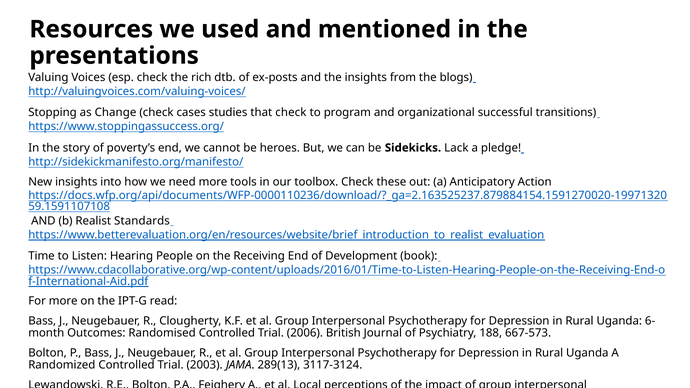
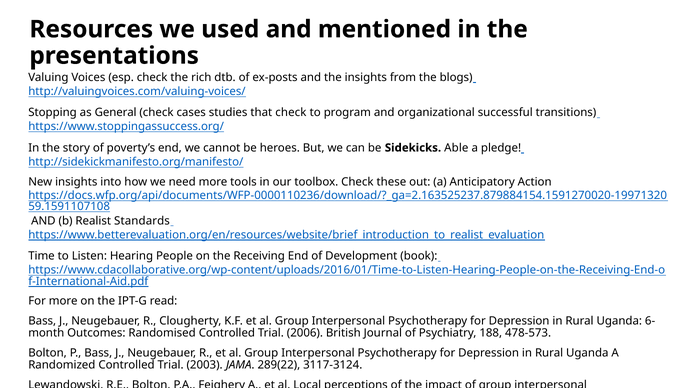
Change: Change -> General
Lack: Lack -> Able
667-573: 667-573 -> 478-573
289(13: 289(13 -> 289(22
